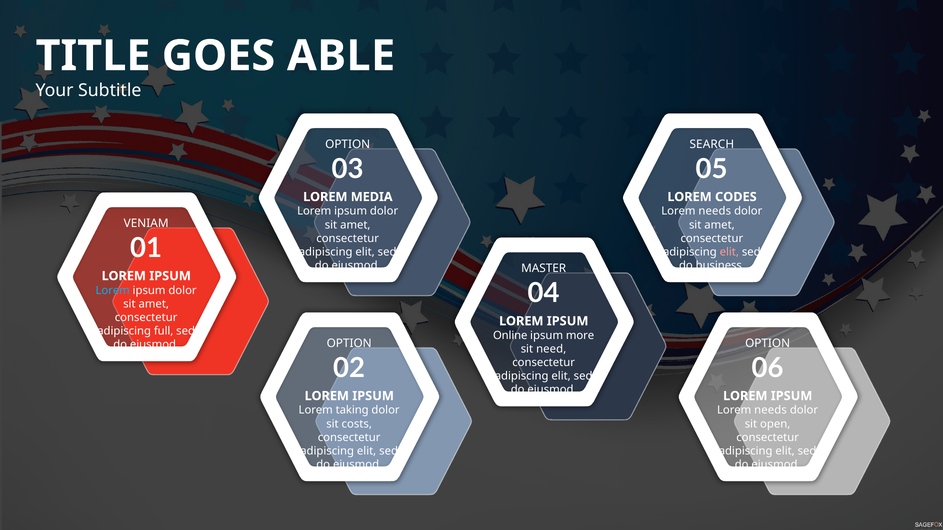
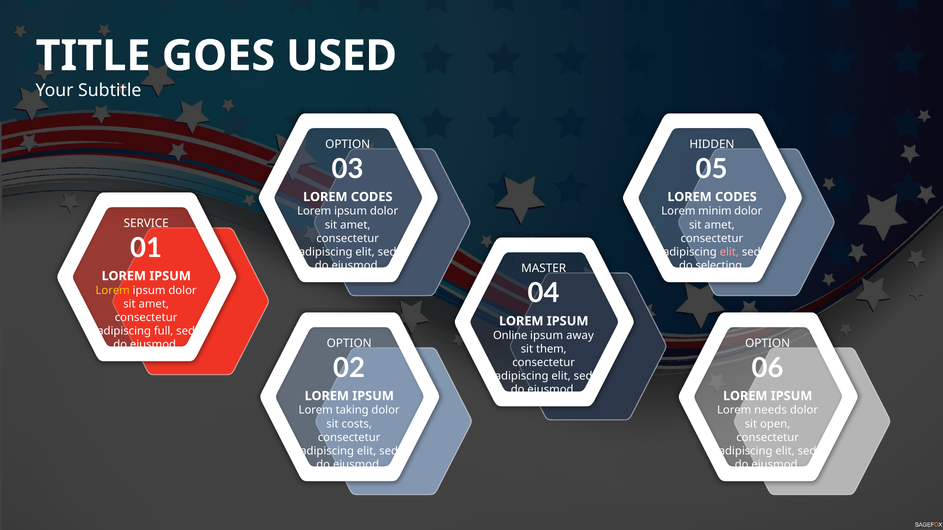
ABLE: ABLE -> USED
SEARCH: SEARCH -> HIDDEN
MEDIA at (372, 197): MEDIA -> CODES
needs at (715, 211): needs -> minim
VENIAM: VENIAM -> SERVICE
business: business -> selecting
Lorem at (113, 291) colour: light blue -> yellow
more: more -> away
need: need -> them
